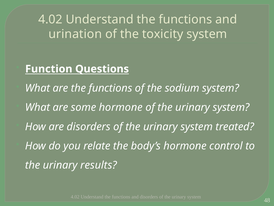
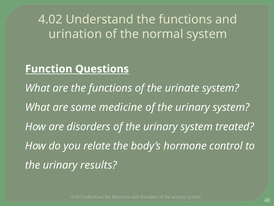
toxicity: toxicity -> normal
sodium: sodium -> urinate
some hormone: hormone -> medicine
